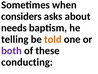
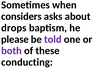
needs: needs -> drops
telling: telling -> please
told colour: orange -> purple
